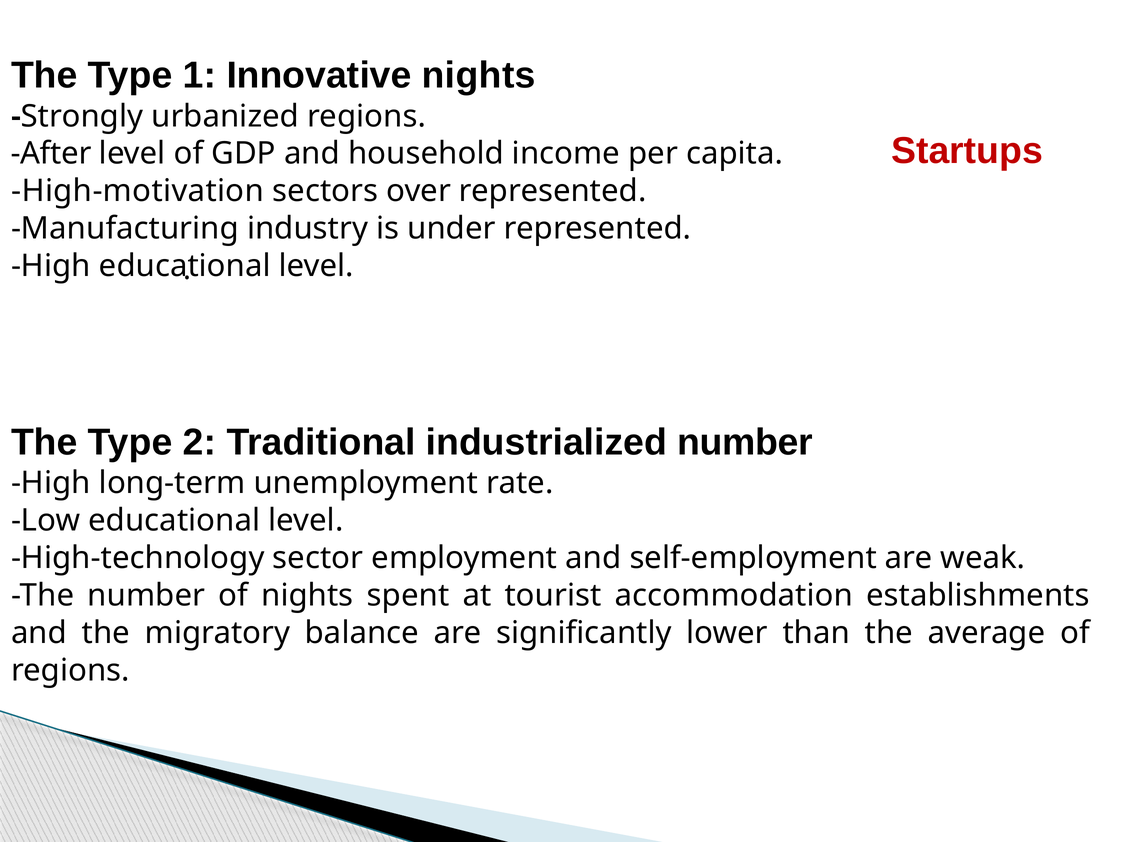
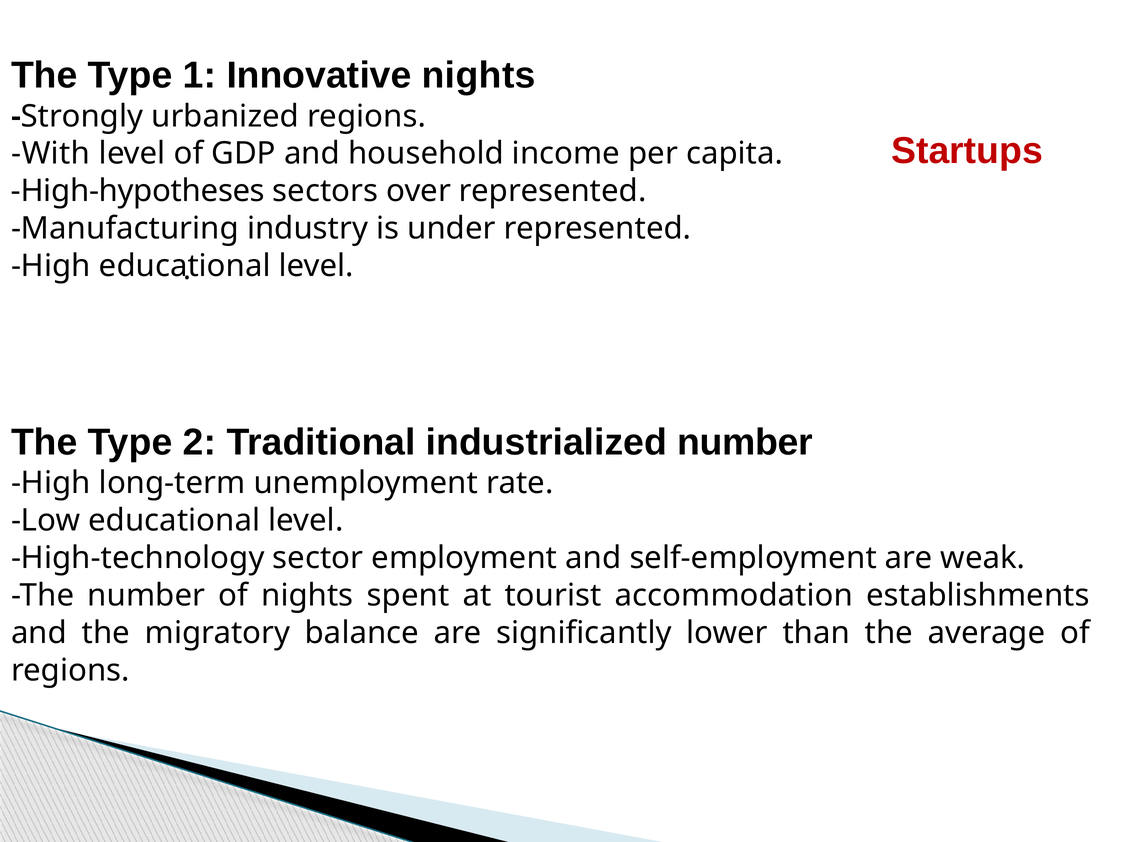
After: After -> With
High-motivation: High-motivation -> High-hypotheses
